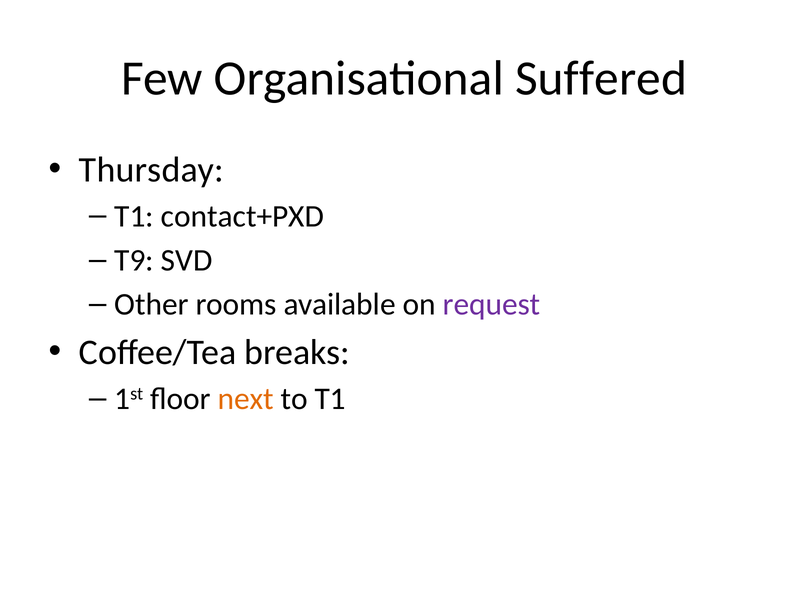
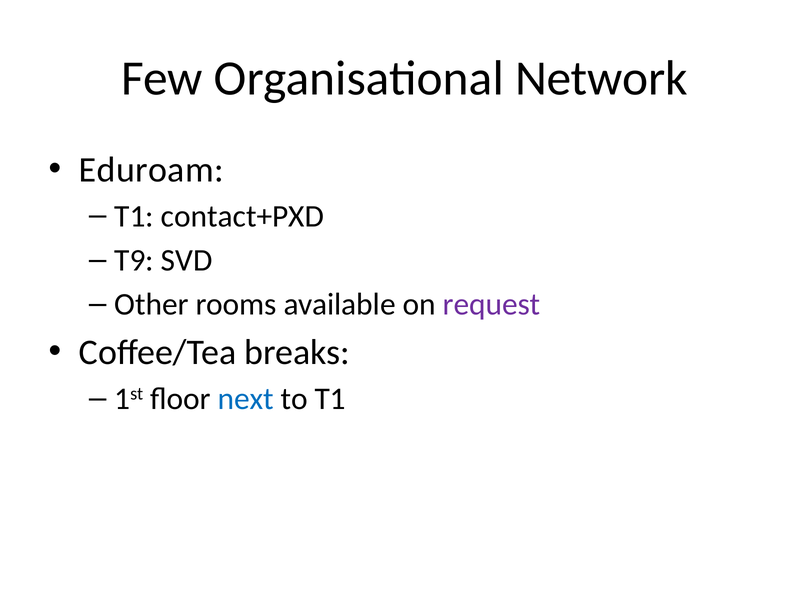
Suffered: Suffered -> Network
Thursday: Thursday -> Eduroam
next colour: orange -> blue
